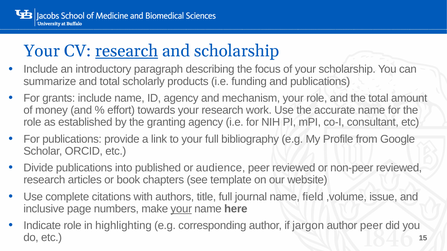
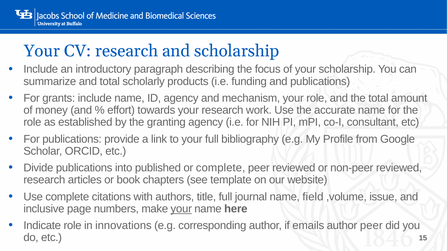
research at (127, 51) underline: present -> none
or audience: audience -> complete
highlighting: highlighting -> innovations
jargon: jargon -> emails
